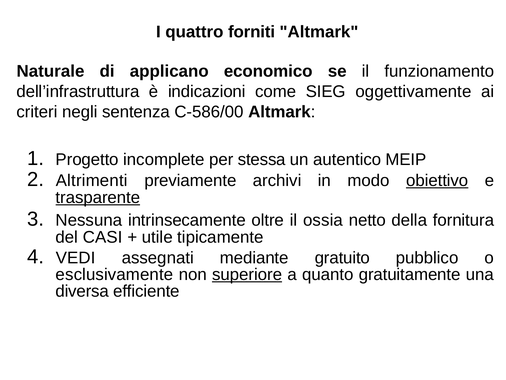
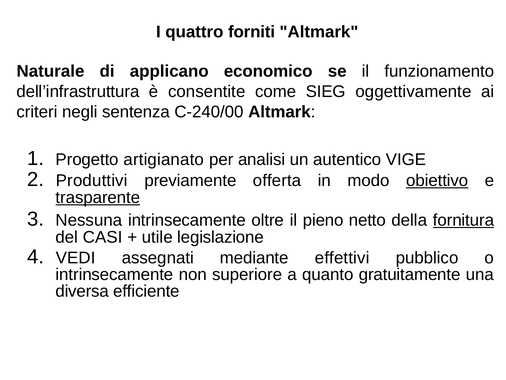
indicazioni: indicazioni -> consentite
C-586/00: C-586/00 -> C-240/00
incomplete: incomplete -> artigianato
stessa: stessa -> analisi
MEIP: MEIP -> VIGE
Altrimenti: Altrimenti -> Produttivi
archivi: archivi -> offerta
ossia: ossia -> pieno
fornitura underline: none -> present
tipicamente: tipicamente -> legislazione
gratuito: gratuito -> effettivi
esclusivamente at (114, 274): esclusivamente -> intrinsecamente
superiore underline: present -> none
